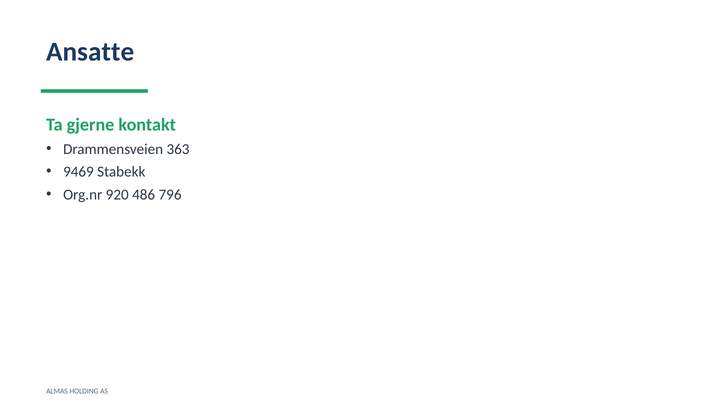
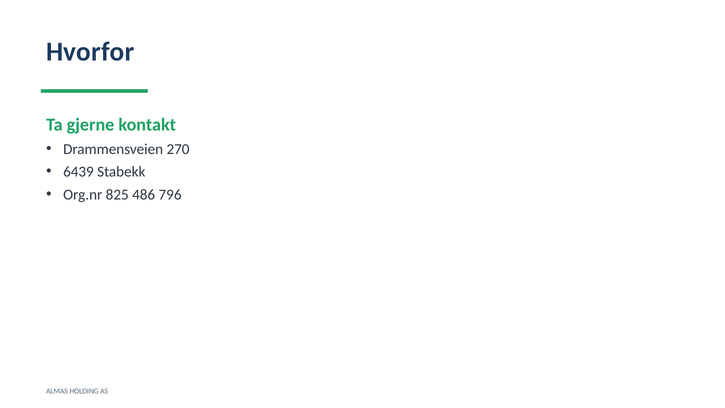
Ansatte: Ansatte -> Hvorfor
363: 363 -> 270
9469: 9469 -> 6439
920: 920 -> 825
